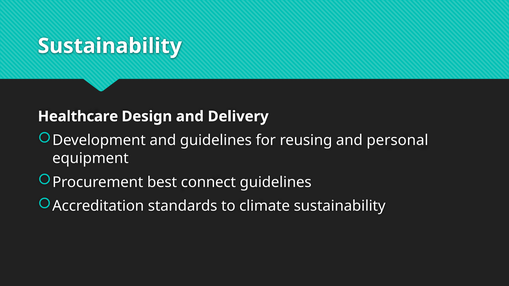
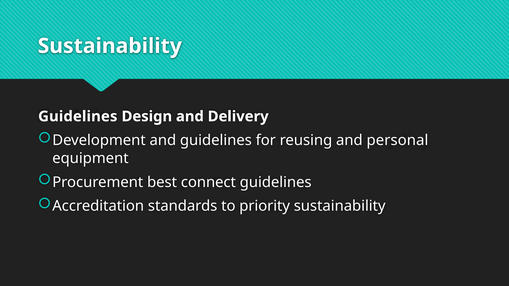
Healthcare at (78, 117): Healthcare -> Guidelines
climate: climate -> priority
